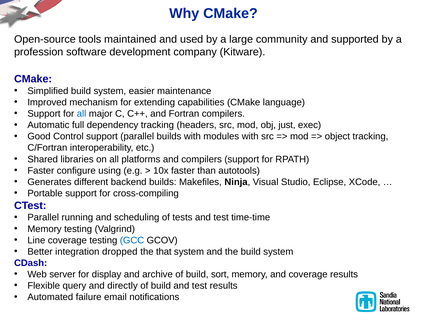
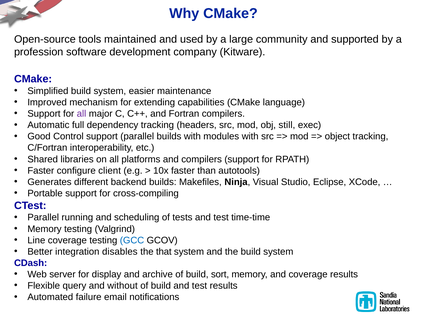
all at (82, 114) colour: blue -> purple
just: just -> still
using: using -> client
dropped: dropped -> disables
directly: directly -> without
